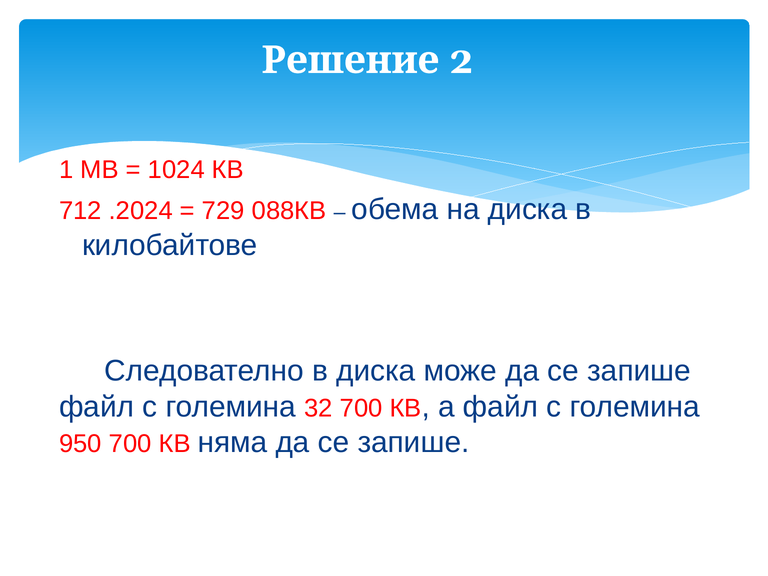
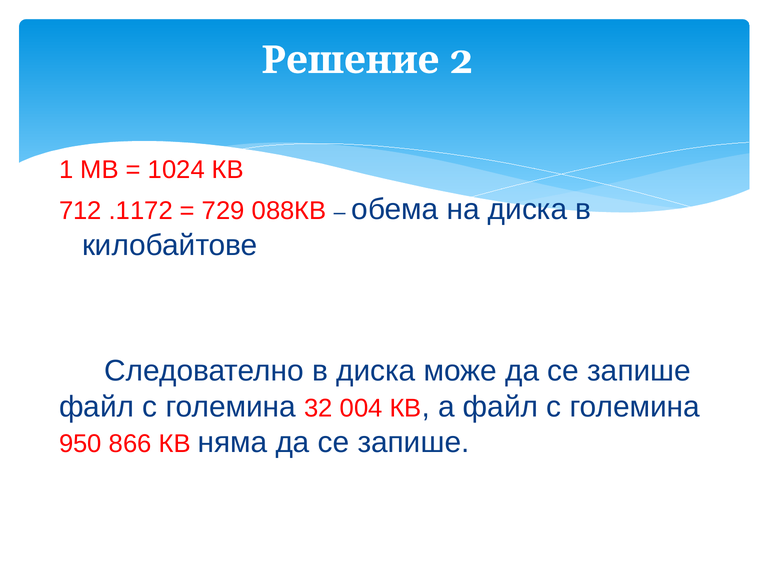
.2024: .2024 -> .1172
32 700: 700 -> 004
950 700: 700 -> 866
